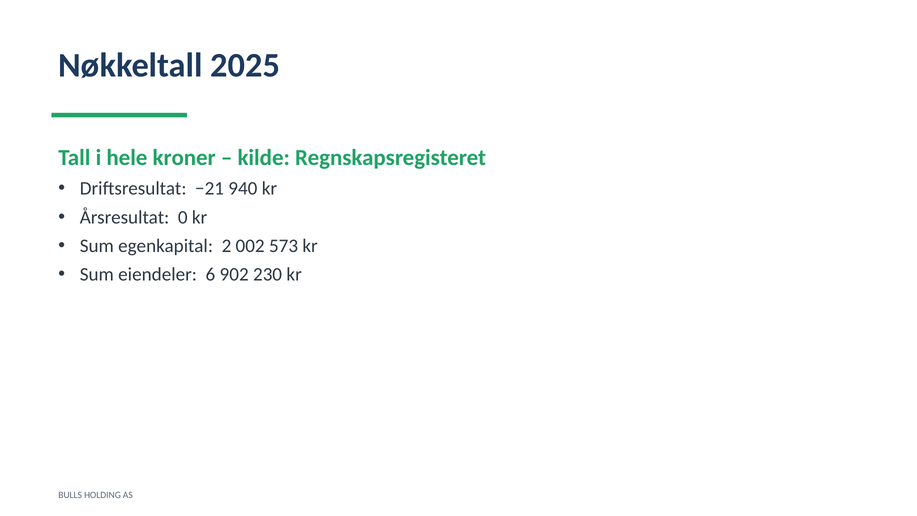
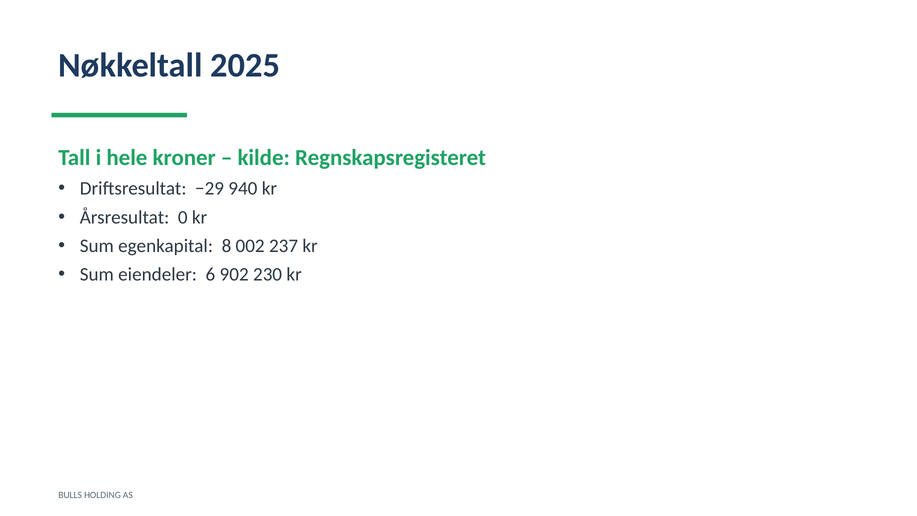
−21: −21 -> −29
2: 2 -> 8
573: 573 -> 237
